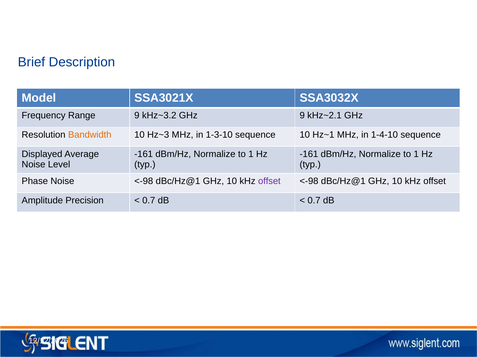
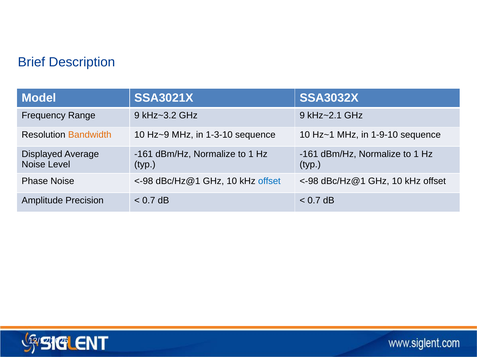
Hz~3: Hz~3 -> Hz~9
1-4-10: 1-4-10 -> 1-9-10
offset at (269, 182) colour: purple -> blue
